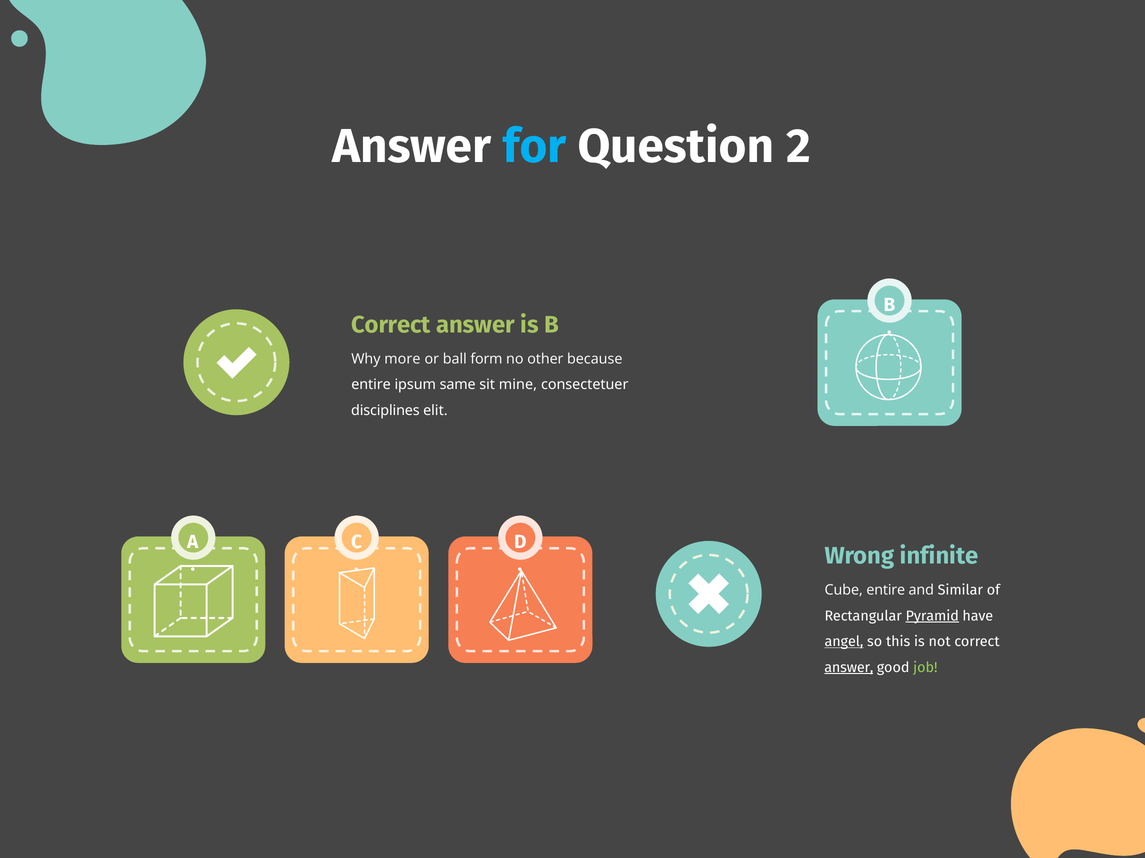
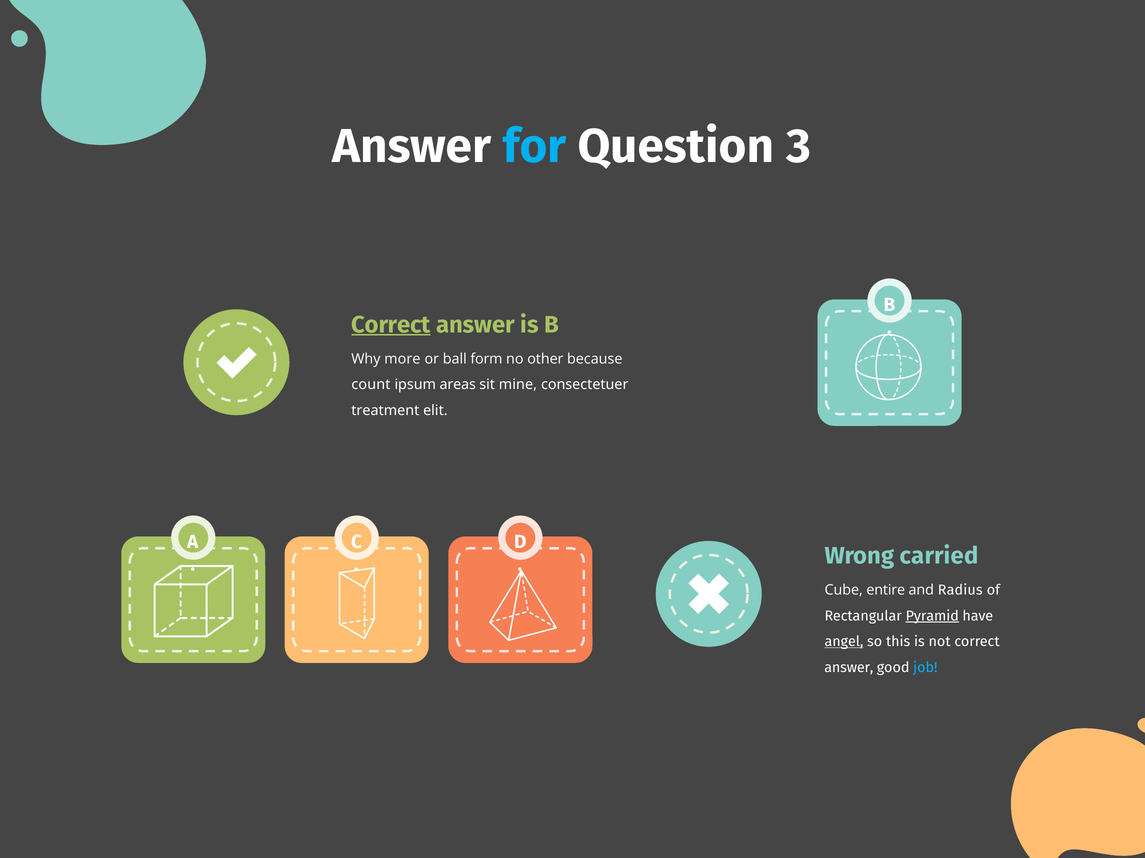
2: 2 -> 3
Correct at (391, 325) underline: none -> present
entire at (371, 385): entire -> count
same: same -> areas
disciplines: disciplines -> treatment
infinite: infinite -> carried
Similar: Similar -> Radius
answer at (849, 668) underline: present -> none
job colour: light green -> light blue
